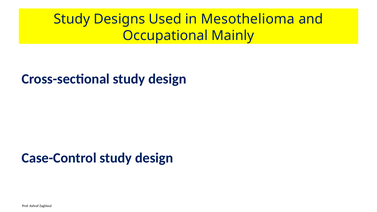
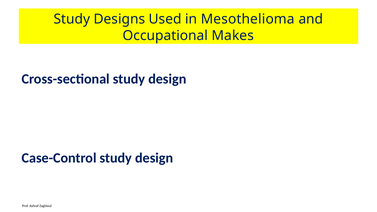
Mainly: Mainly -> Makes
